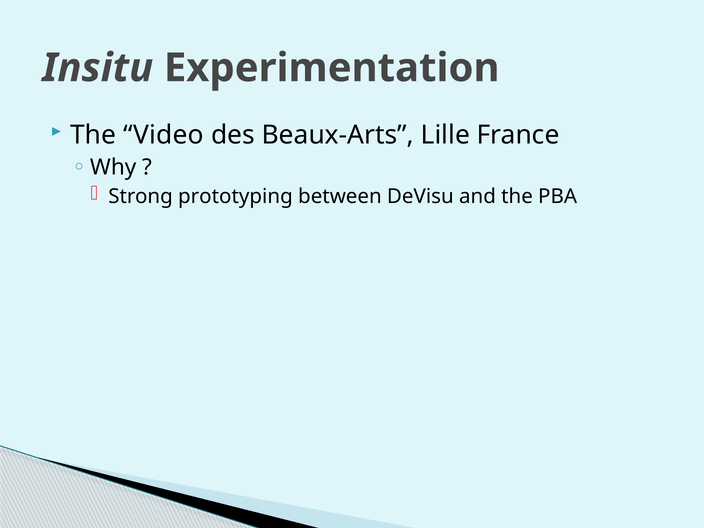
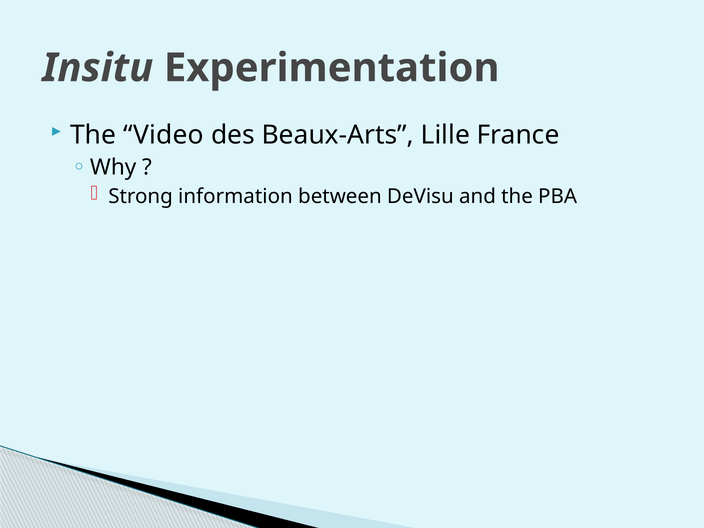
prototyping: prototyping -> information
